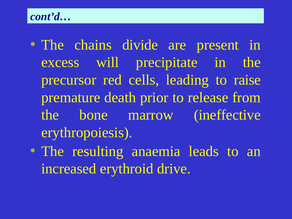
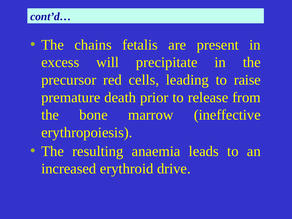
divide: divide -> fetalis
